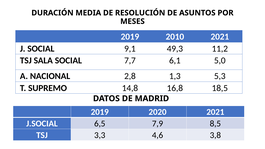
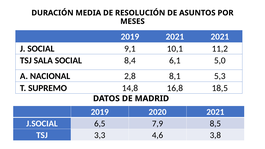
2019 2010: 2010 -> 2021
49,3: 49,3 -> 10,1
7,7: 7,7 -> 8,4
1,3: 1,3 -> 8,1
